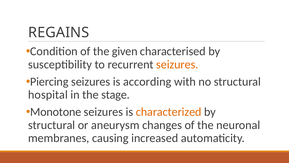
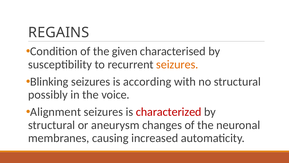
Piercing: Piercing -> Blinking
hospital: hospital -> possibly
stage: stage -> voice
Monotone: Monotone -> Alignment
characterized colour: orange -> red
